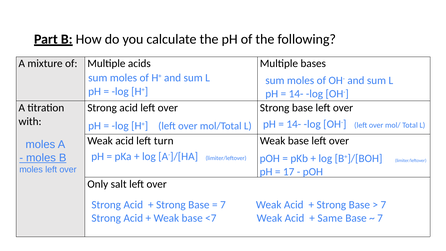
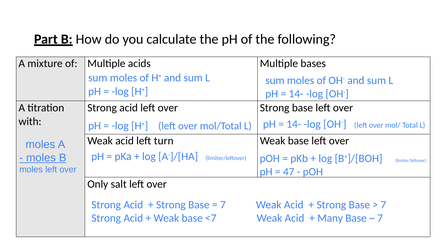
17: 17 -> 47
Same: Same -> Many
